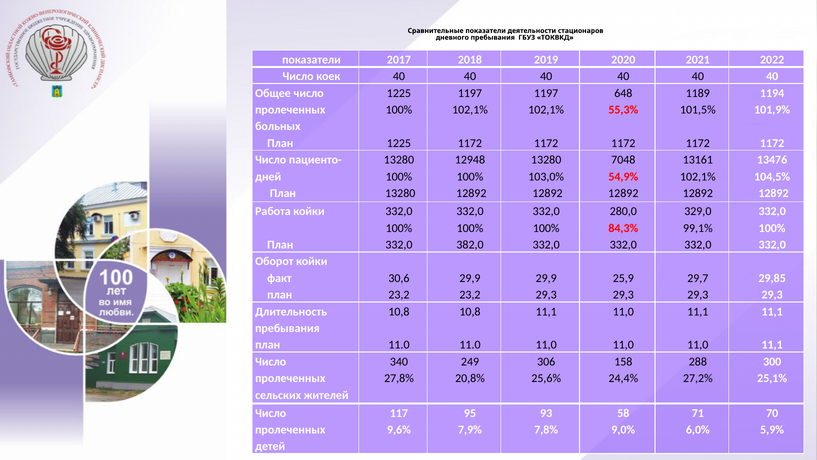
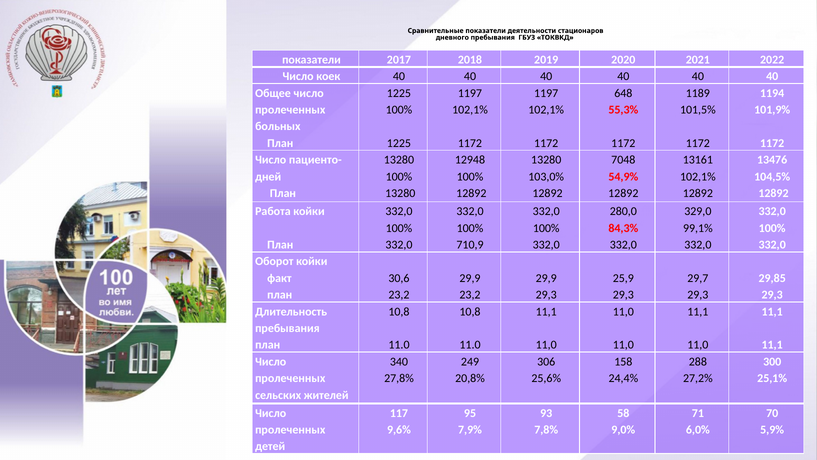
382,0: 382,0 -> 710,9
